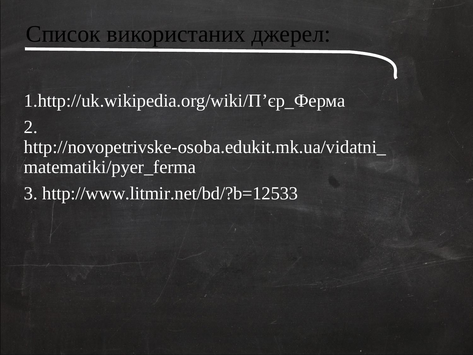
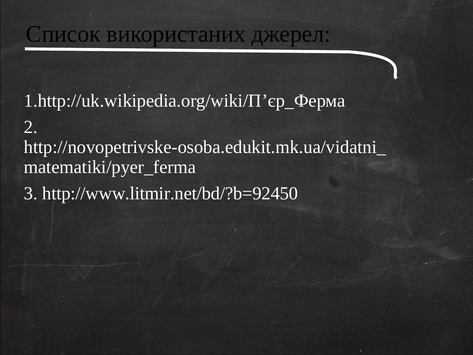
http://www.litmir.net/bd/?b=12533: http://www.litmir.net/bd/?b=12533 -> http://www.litmir.net/bd/?b=92450
